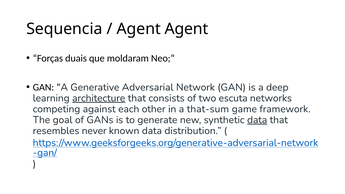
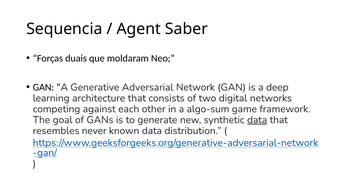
Agent Agent: Agent -> Saber
architecture underline: present -> none
escuta: escuta -> digital
that-sum: that-sum -> algo-sum
